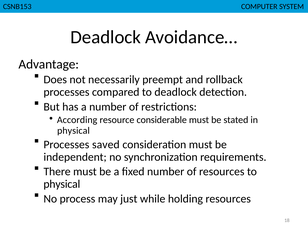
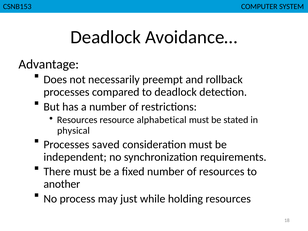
According at (77, 120): According -> Resources
considerable: considerable -> alphabetical
physical at (62, 184): physical -> another
